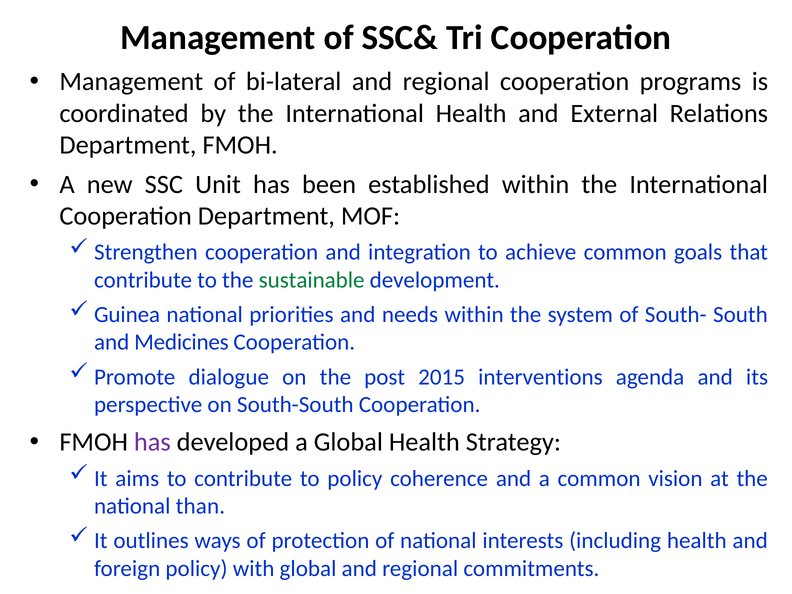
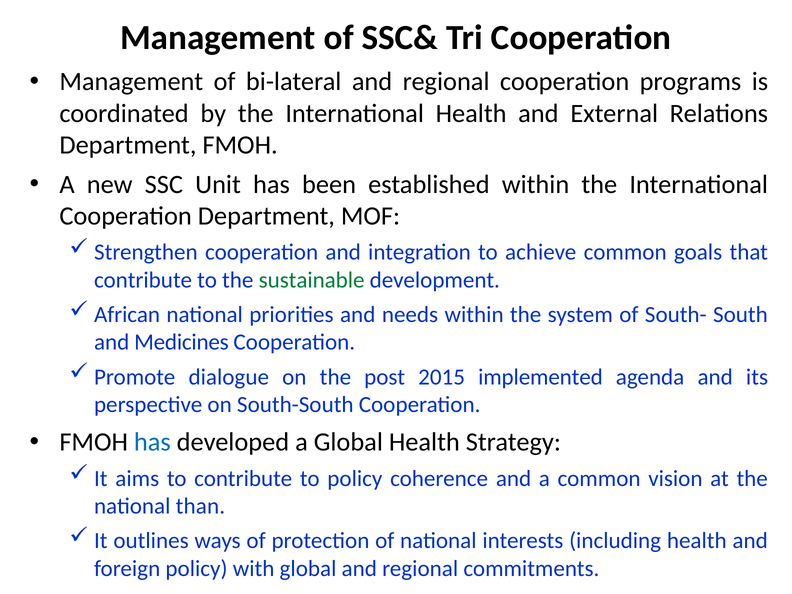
Guinea: Guinea -> African
interventions: interventions -> implemented
has at (152, 442) colour: purple -> blue
